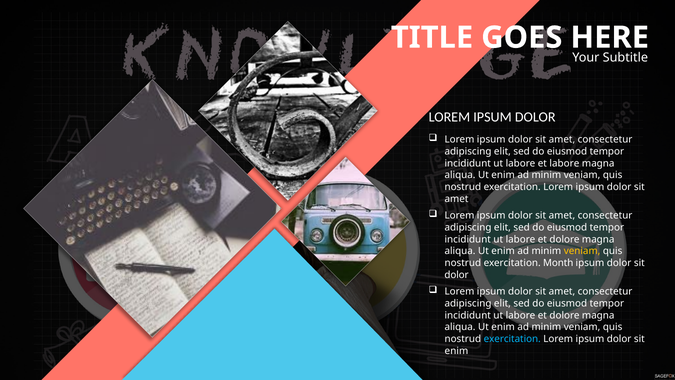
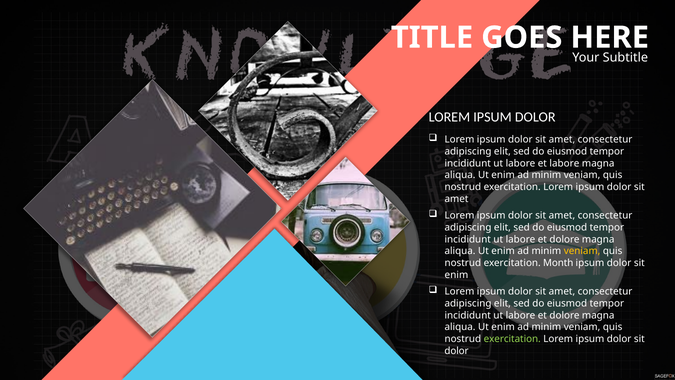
dolor at (457, 275): dolor -> enim
exercitation at (512, 339) colour: light blue -> light green
enim at (456, 351): enim -> dolor
